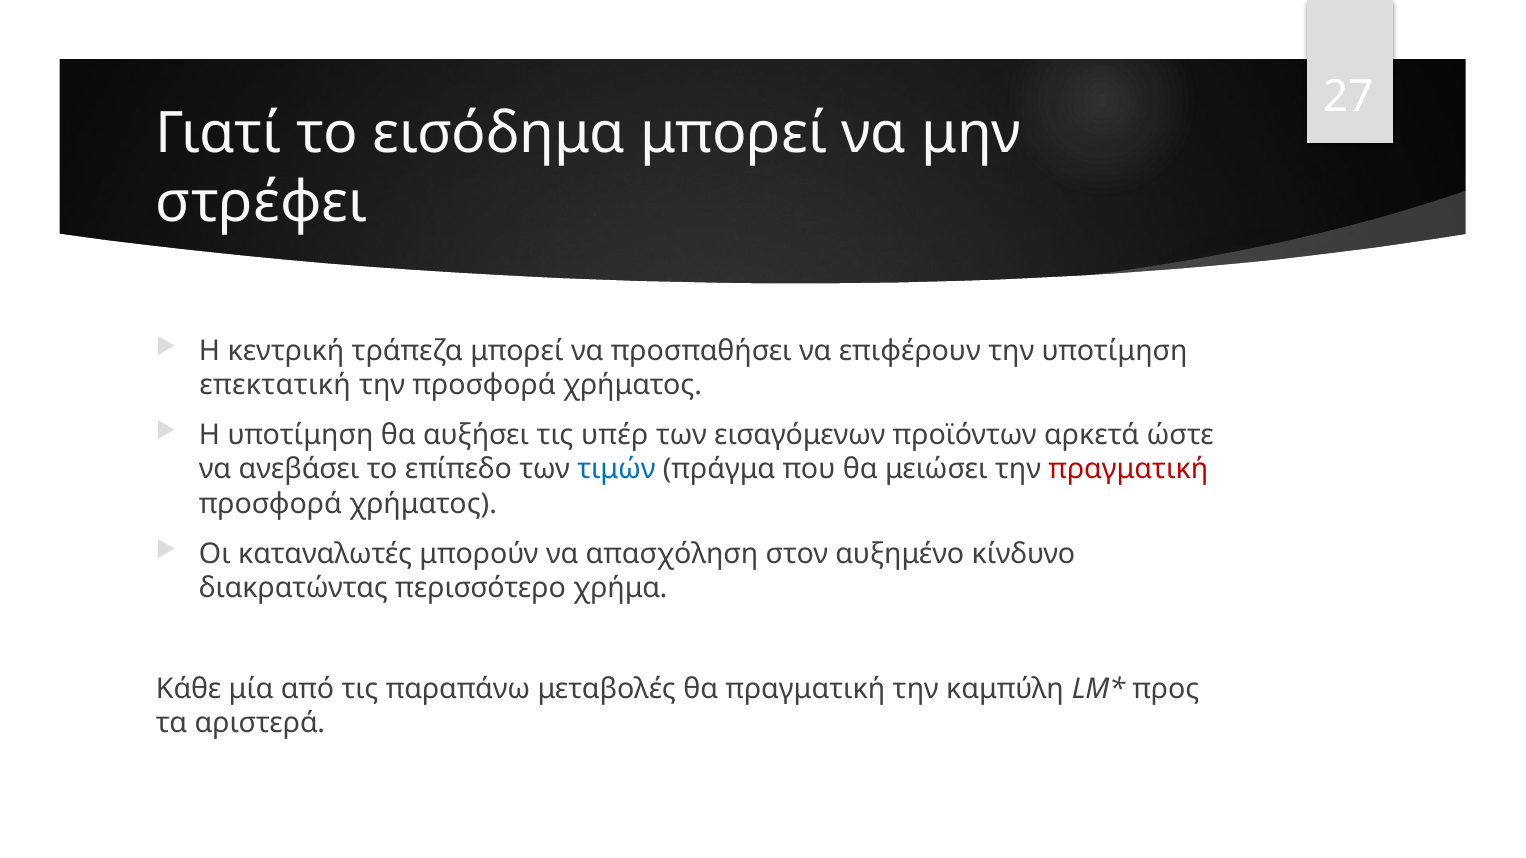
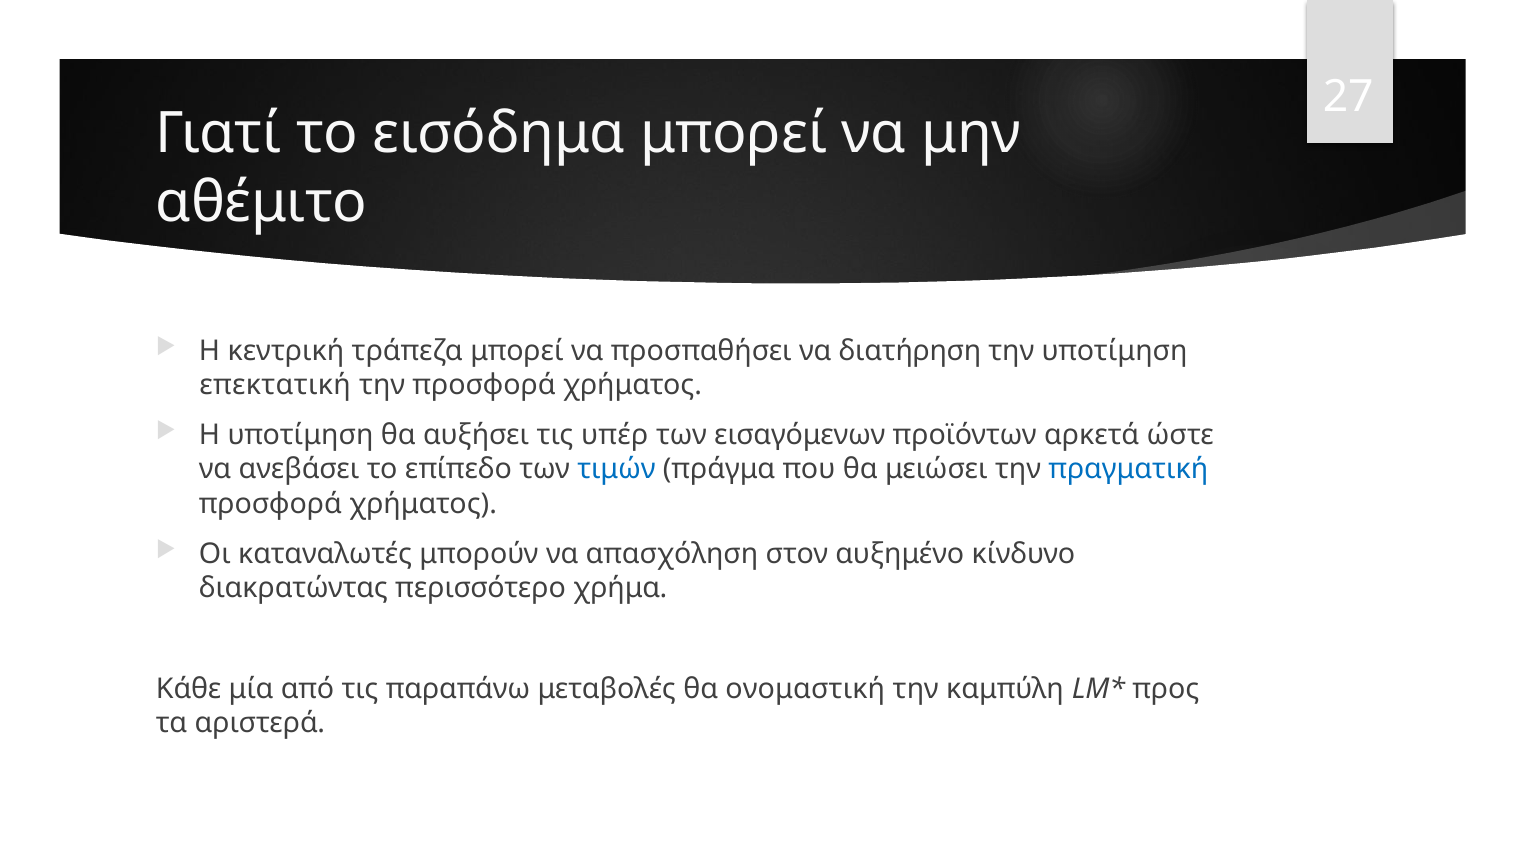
στρέφει: στρέφει -> αθέμιτο
επιφέρουν: επιφέρουν -> διατήρηση
πραγματική at (1128, 470) colour: red -> blue
θα πραγματική: πραγματική -> ονομαστική
